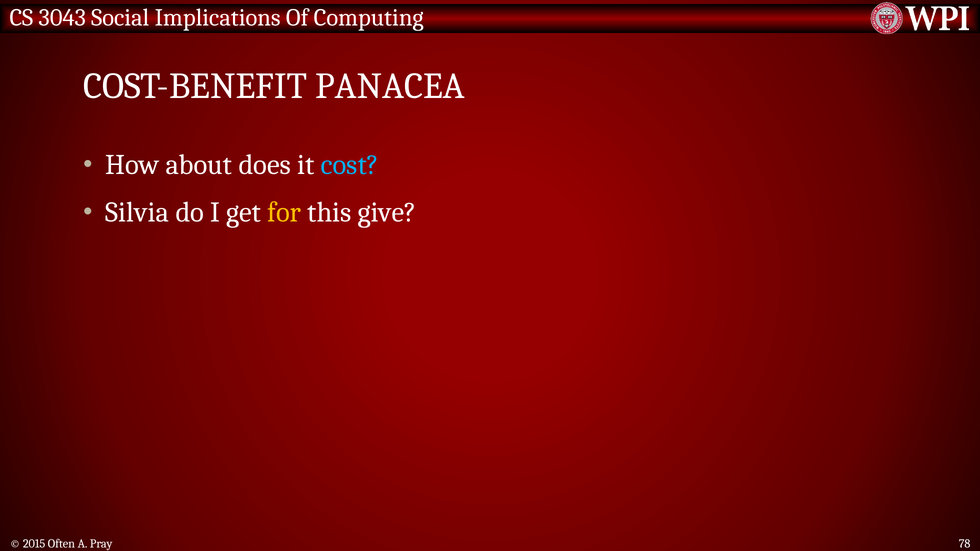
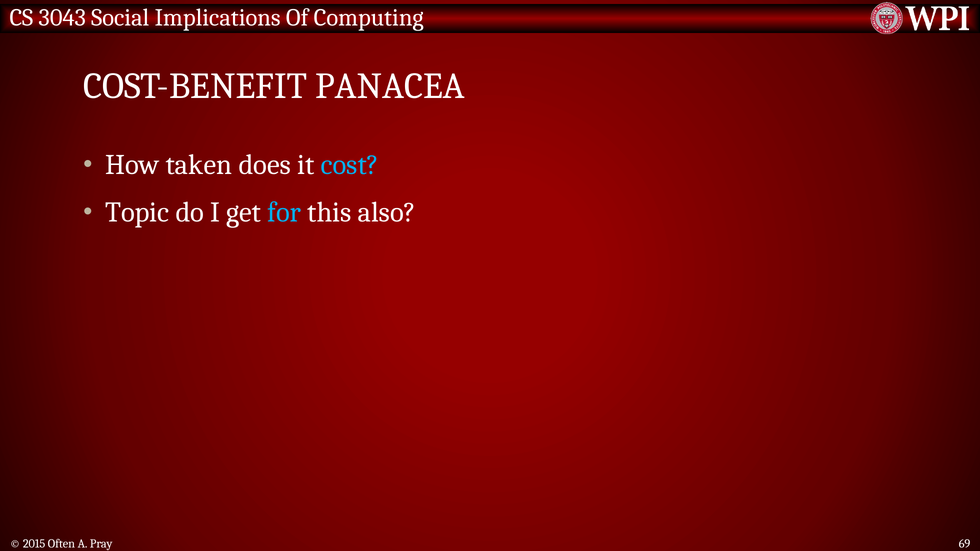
about: about -> taken
Silvia: Silvia -> Topic
for colour: yellow -> light blue
give: give -> also
78: 78 -> 69
